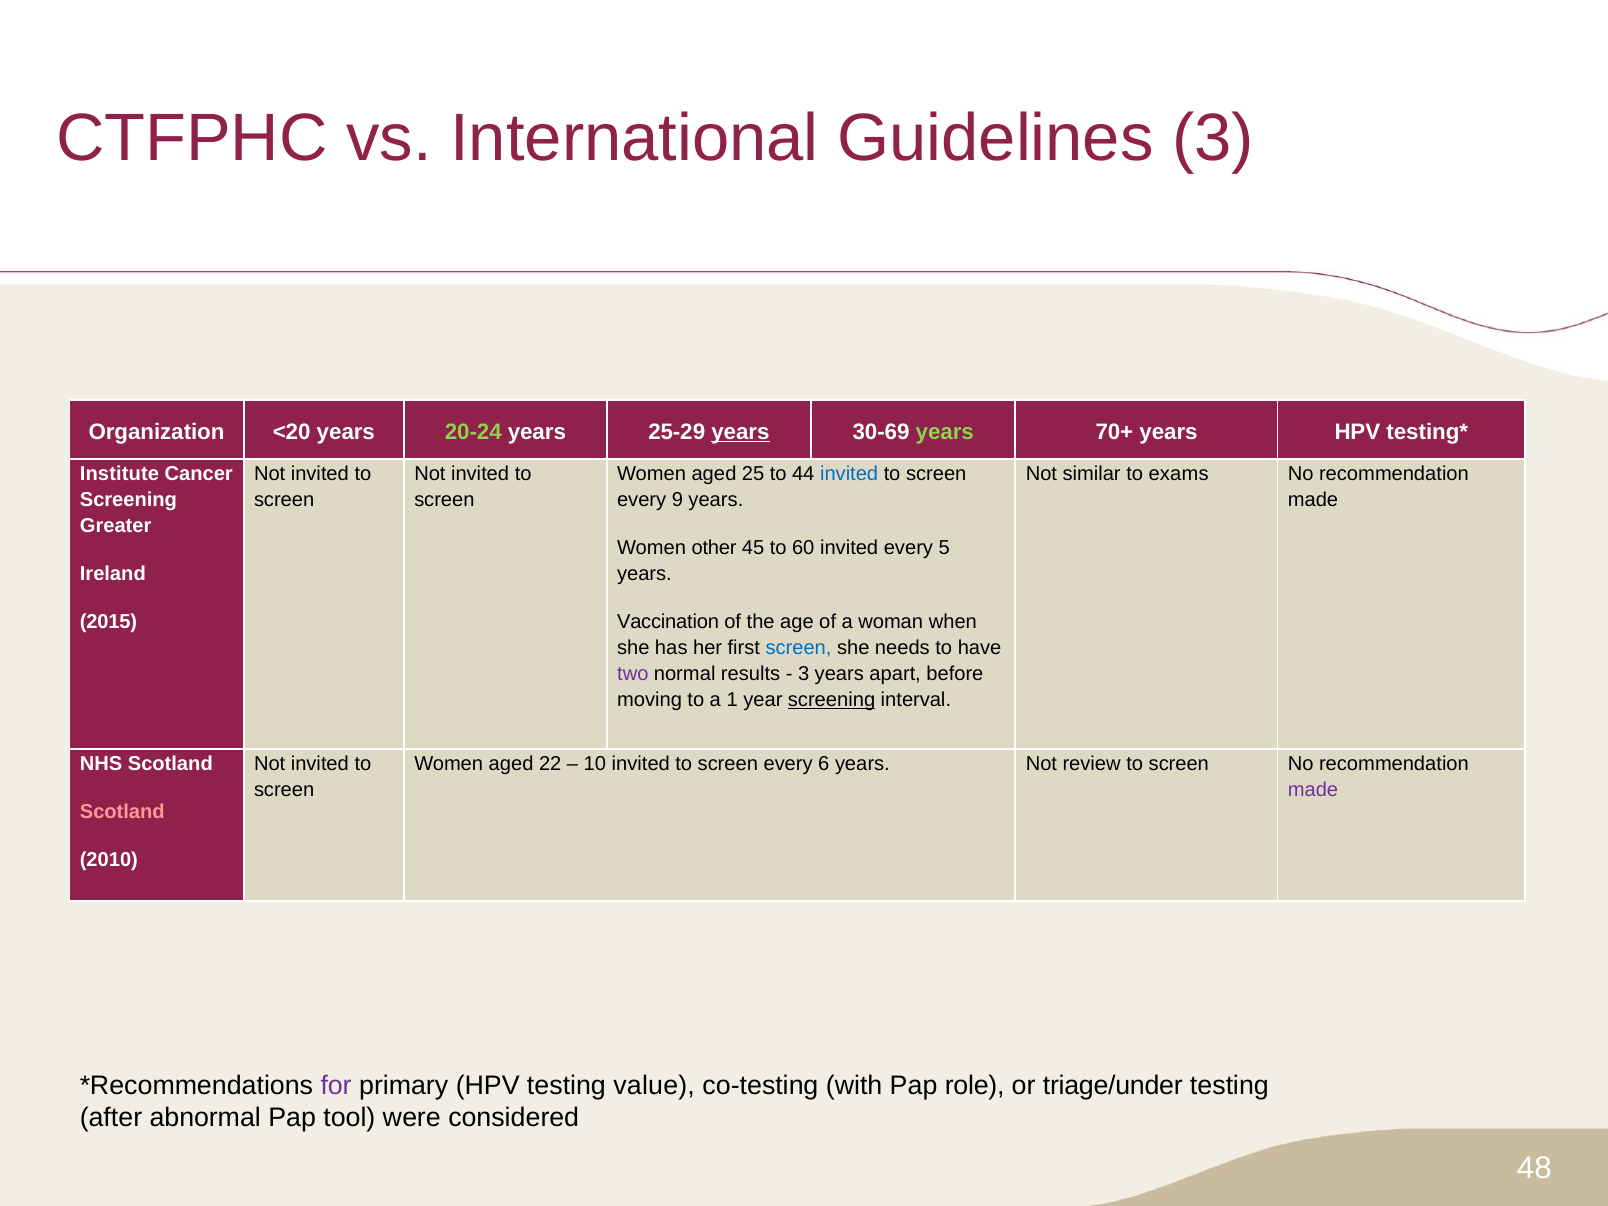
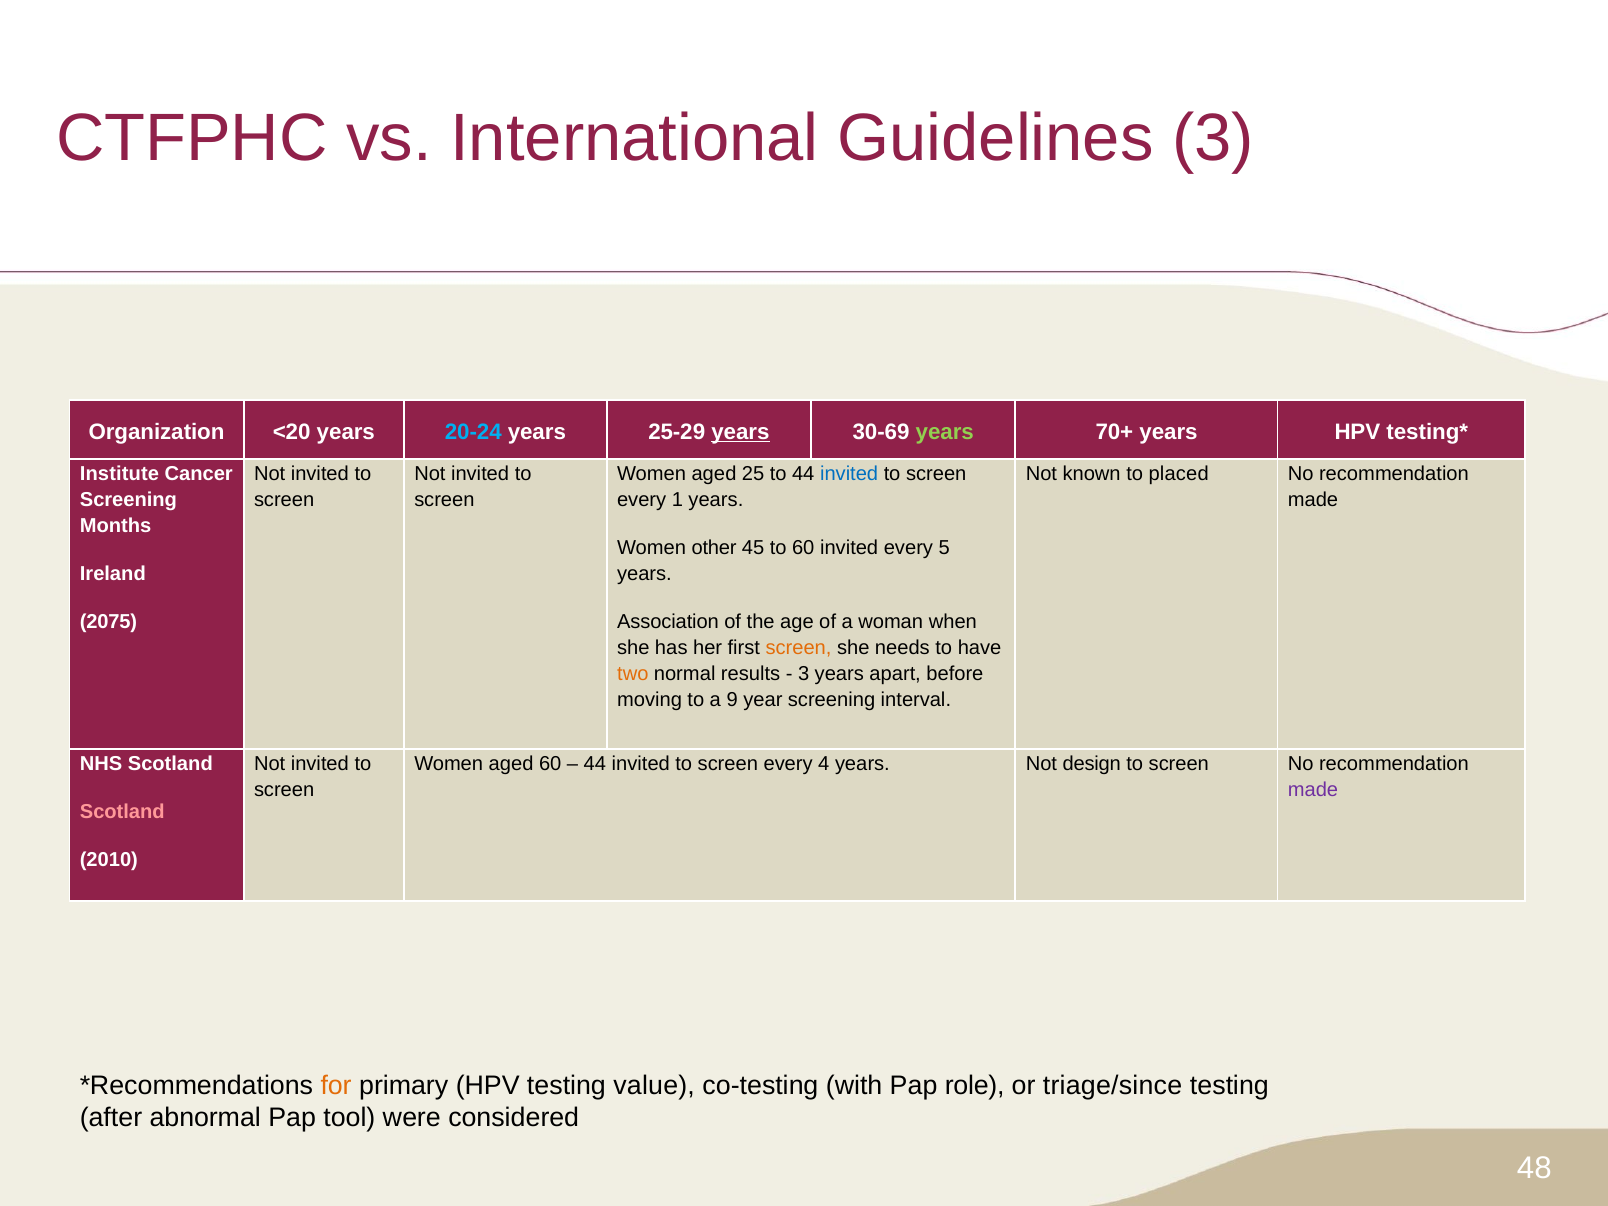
20-24 colour: light green -> light blue
similar: similar -> known
exams: exams -> placed
9: 9 -> 1
Greater: Greater -> Months
2015: 2015 -> 2075
Vaccination: Vaccination -> Association
screen at (799, 648) colour: blue -> orange
two colour: purple -> orange
1: 1 -> 9
screening at (832, 700) underline: present -> none
aged 22: 22 -> 60
10 at (595, 764): 10 -> 44
6: 6 -> 4
review: review -> design
for colour: purple -> orange
triage/under: triage/under -> triage/since
